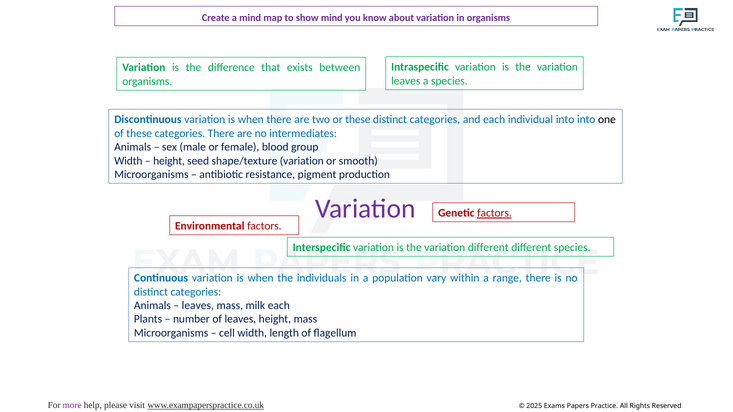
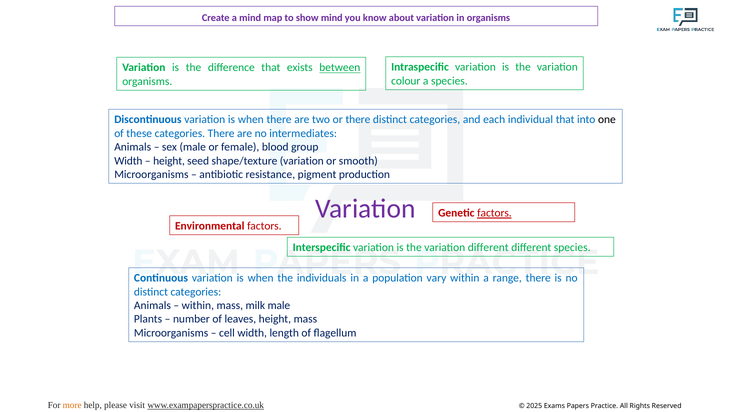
between underline: none -> present
leaves at (406, 81): leaves -> colour
or these: these -> there
individual into: into -> that
leaves at (198, 306): leaves -> within
milk each: each -> male
more colour: purple -> orange
